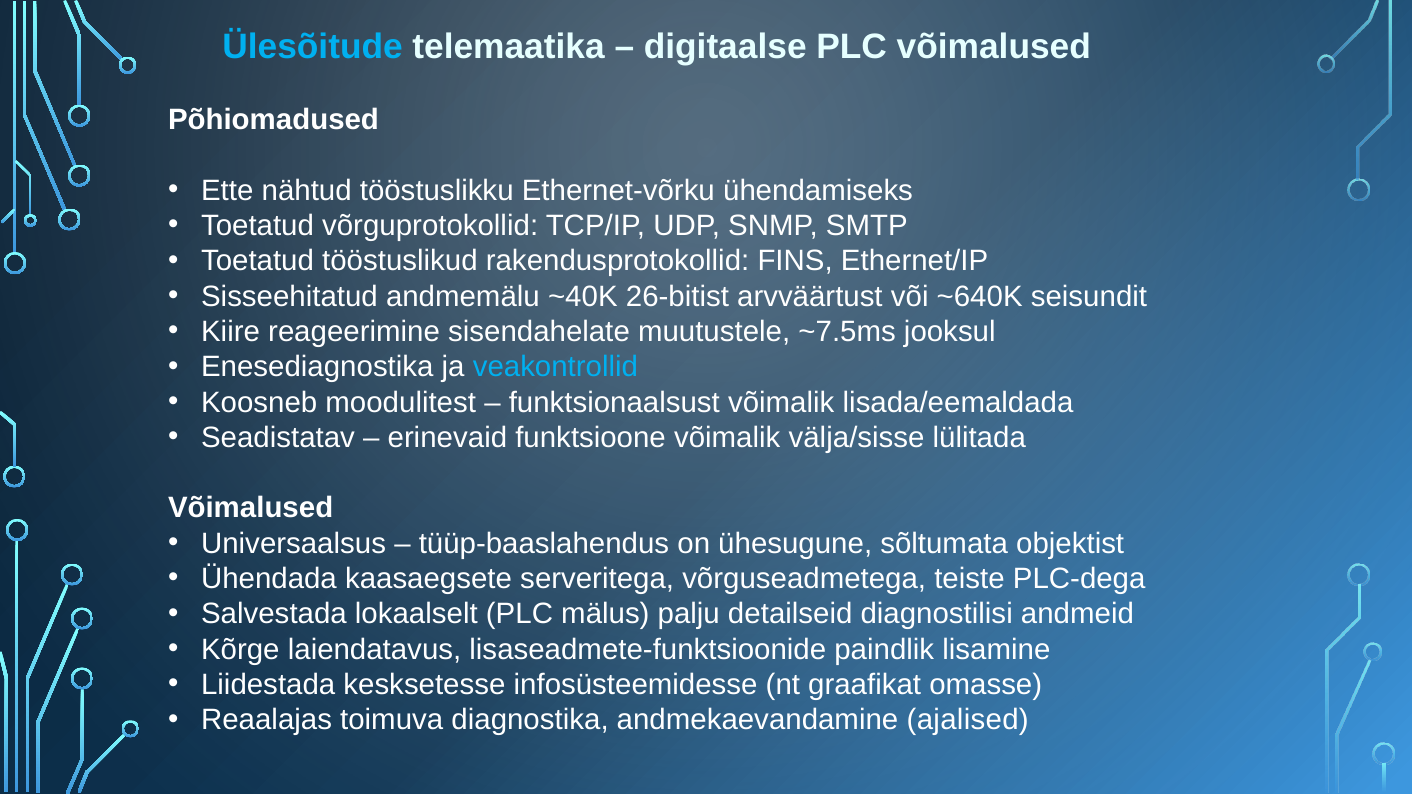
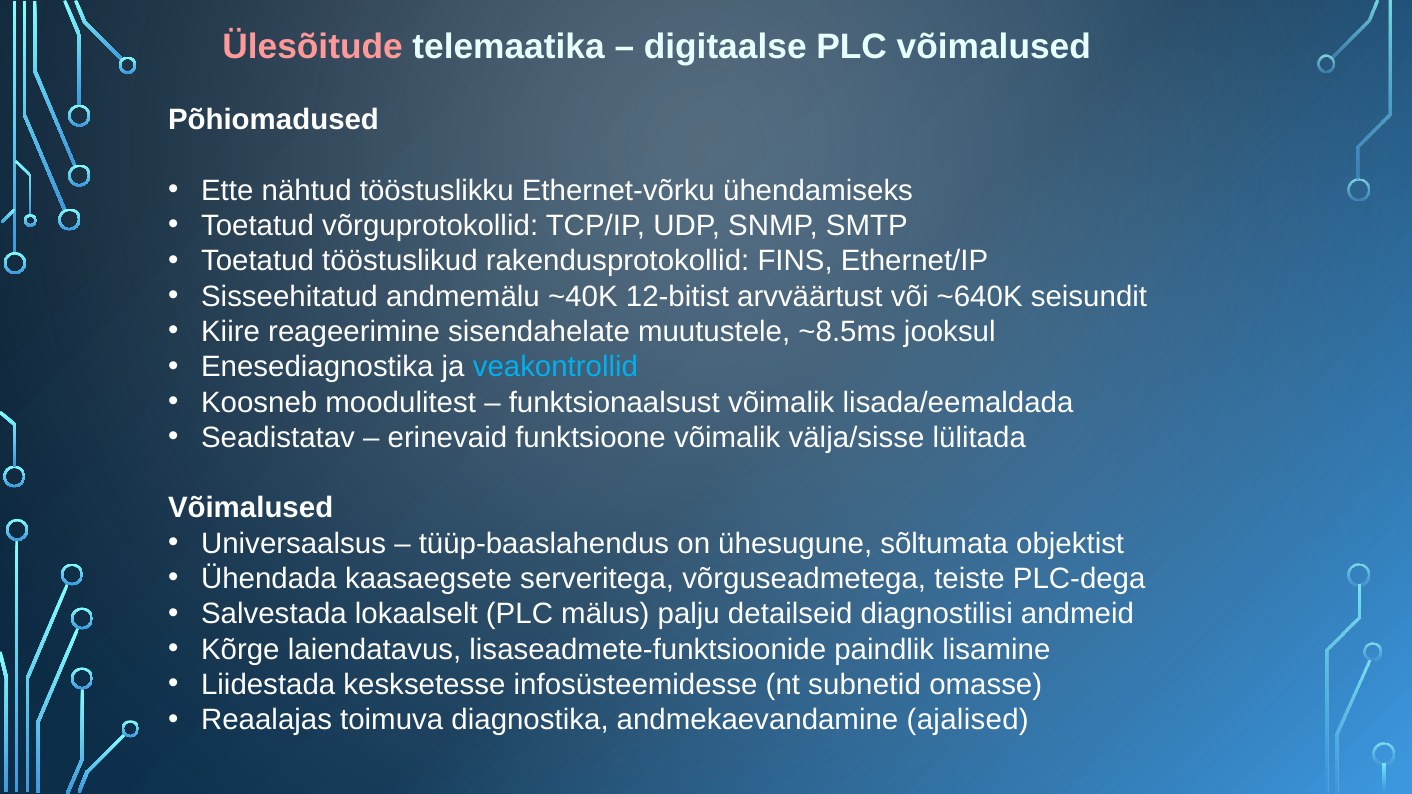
Ülesõitude colour: light blue -> pink
26-bitist: 26-bitist -> 12-bitist
~7.5ms: ~7.5ms -> ~8.5ms
graafikat: graafikat -> subnetid
